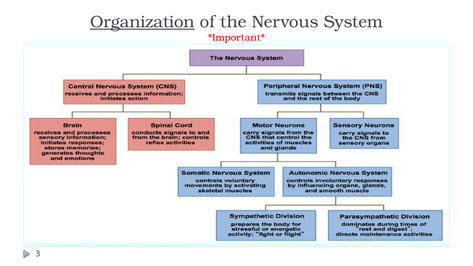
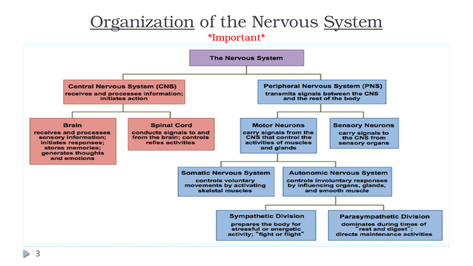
System underline: none -> present
